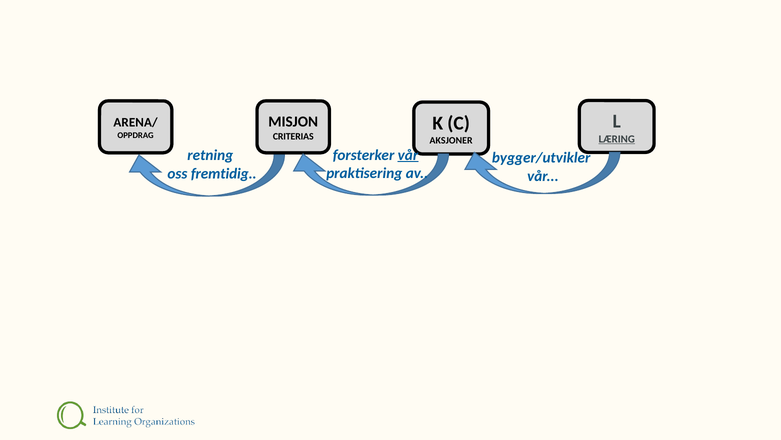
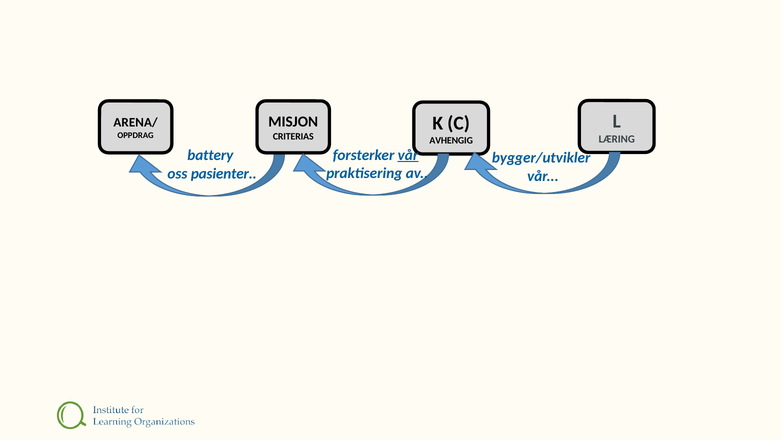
LÆRING underline: present -> none
AKSJONER: AKSJONER -> AVHENGIG
retning: retning -> battery
fremtidig: fremtidig -> pasienter
